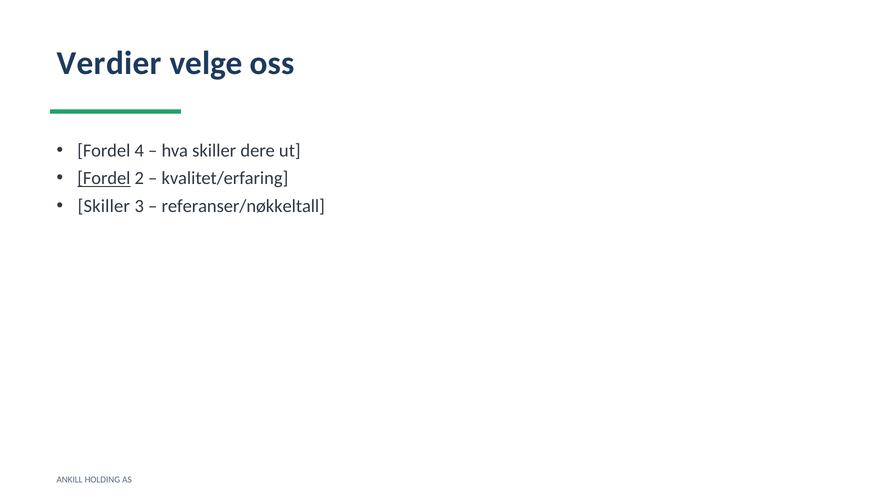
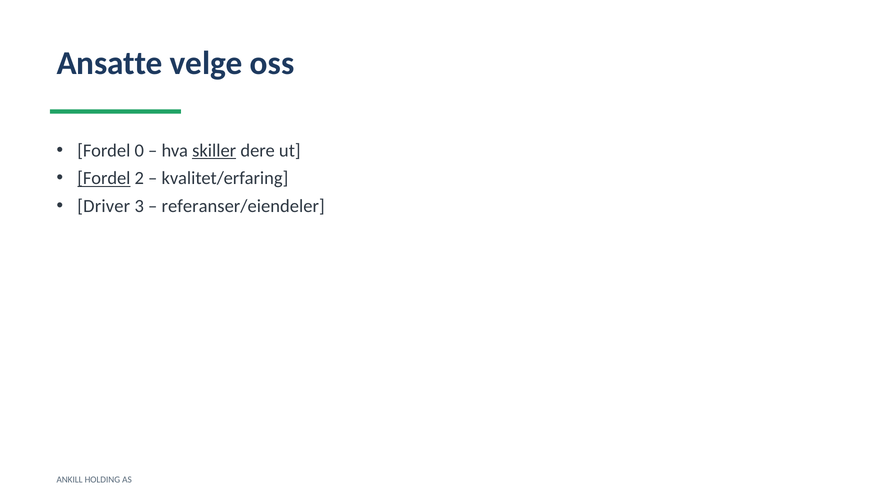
Verdier: Verdier -> Ansatte
4: 4 -> 0
skiller at (214, 150) underline: none -> present
Skiller at (104, 206): Skiller -> Driver
referanser/nøkkeltall: referanser/nøkkeltall -> referanser/eiendeler
